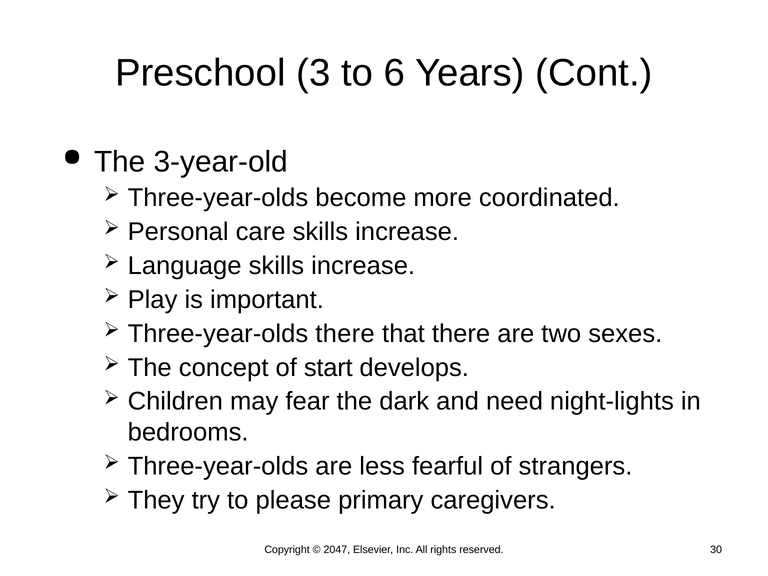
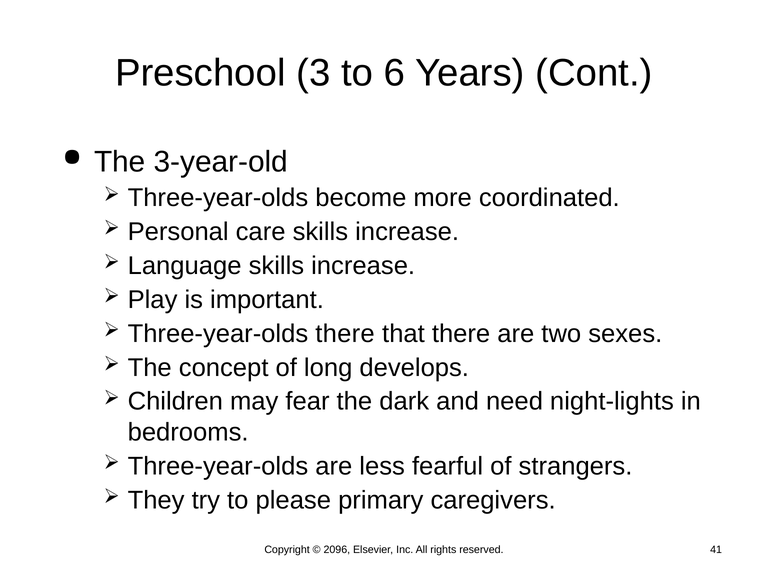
start: start -> long
2047: 2047 -> 2096
30: 30 -> 41
